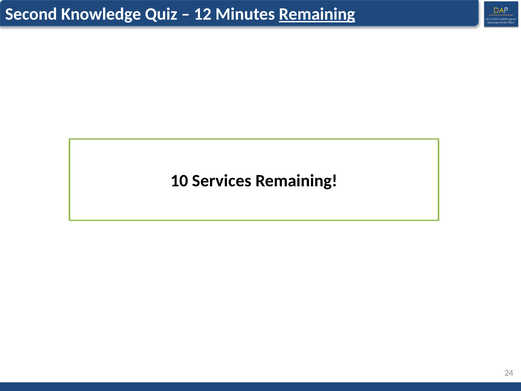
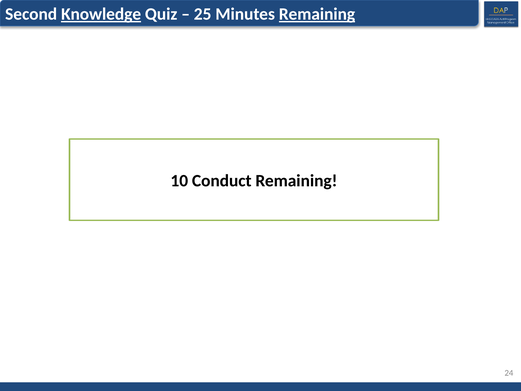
Knowledge underline: none -> present
12: 12 -> 25
Services: Services -> Conduct
